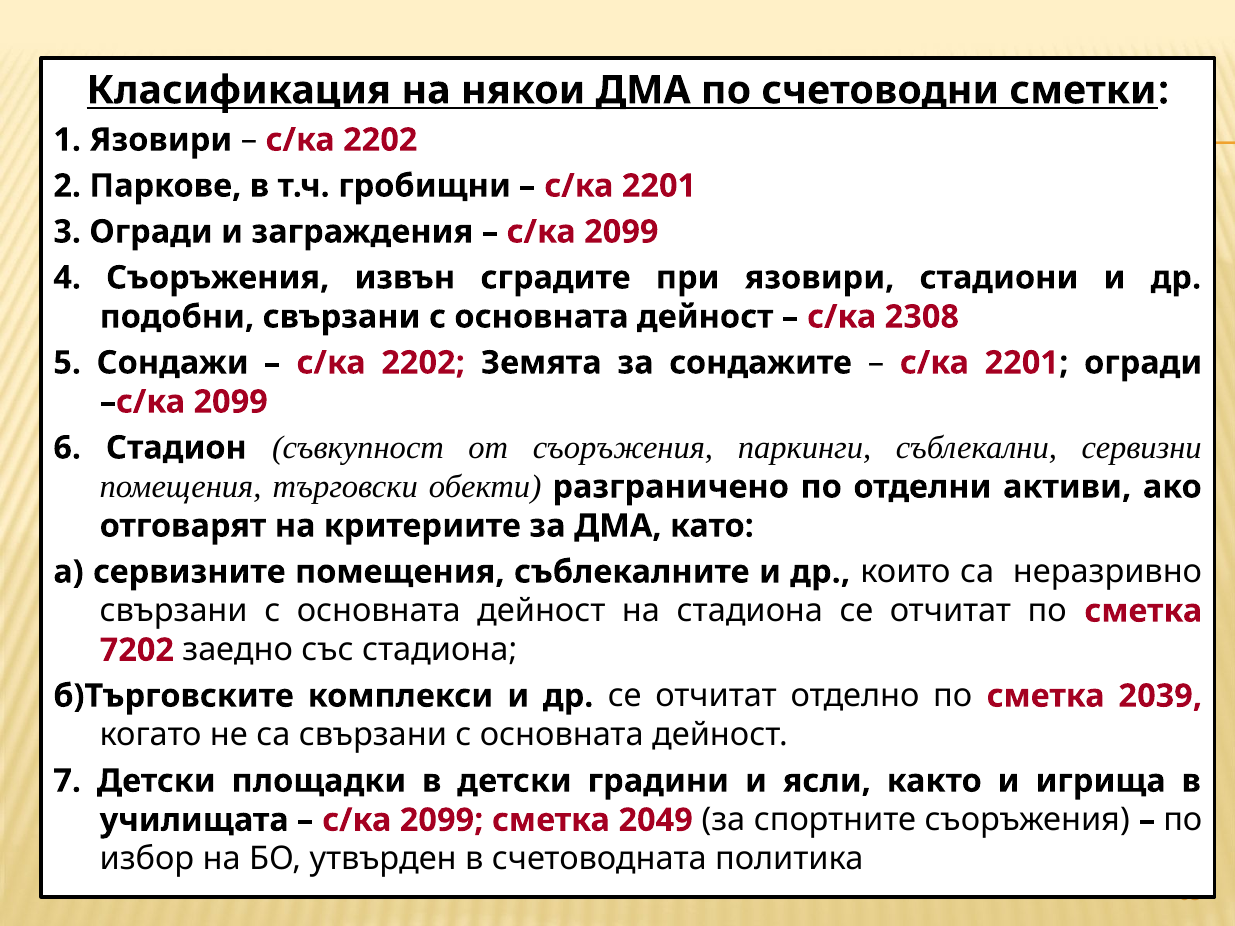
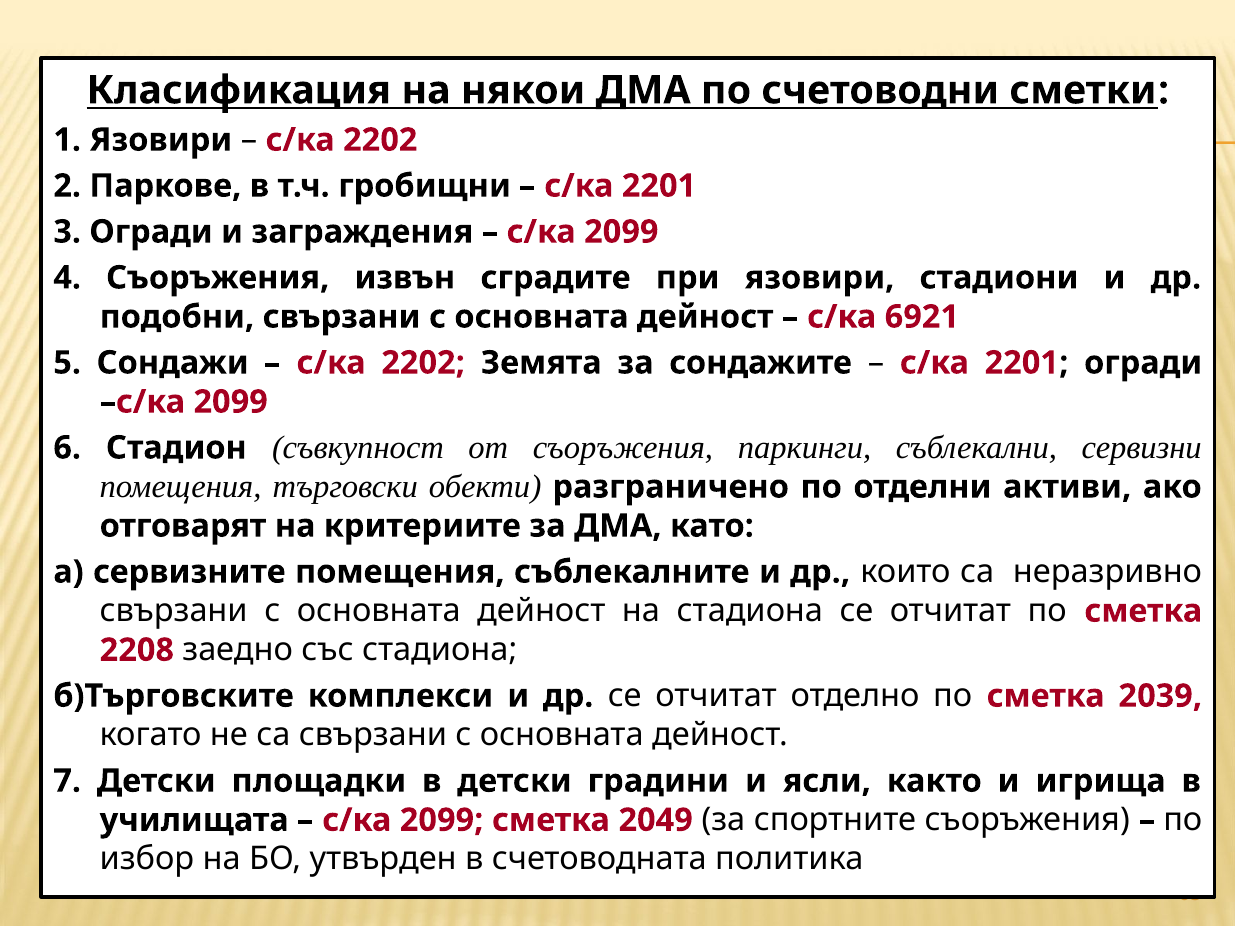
2308: 2308 -> 6921
7202: 7202 -> 2208
